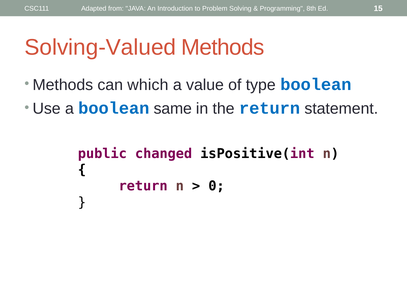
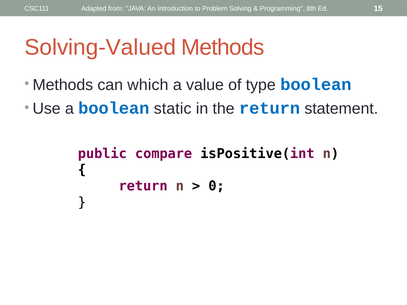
same: same -> static
changed: changed -> compare
